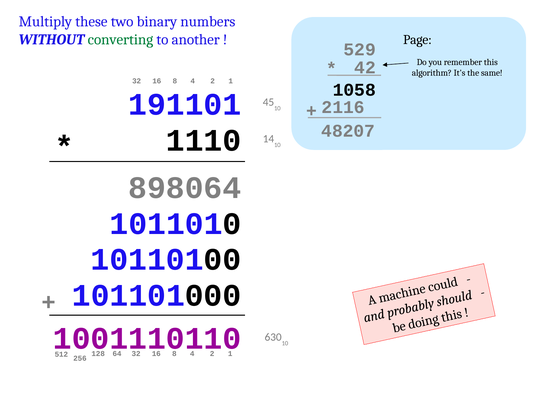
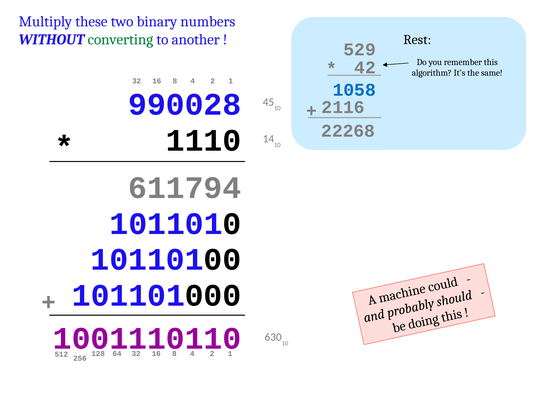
Page: Page -> Rest
1058 colour: black -> blue
191101: 191101 -> 990028
48207: 48207 -> 22268
898064: 898064 -> 611794
